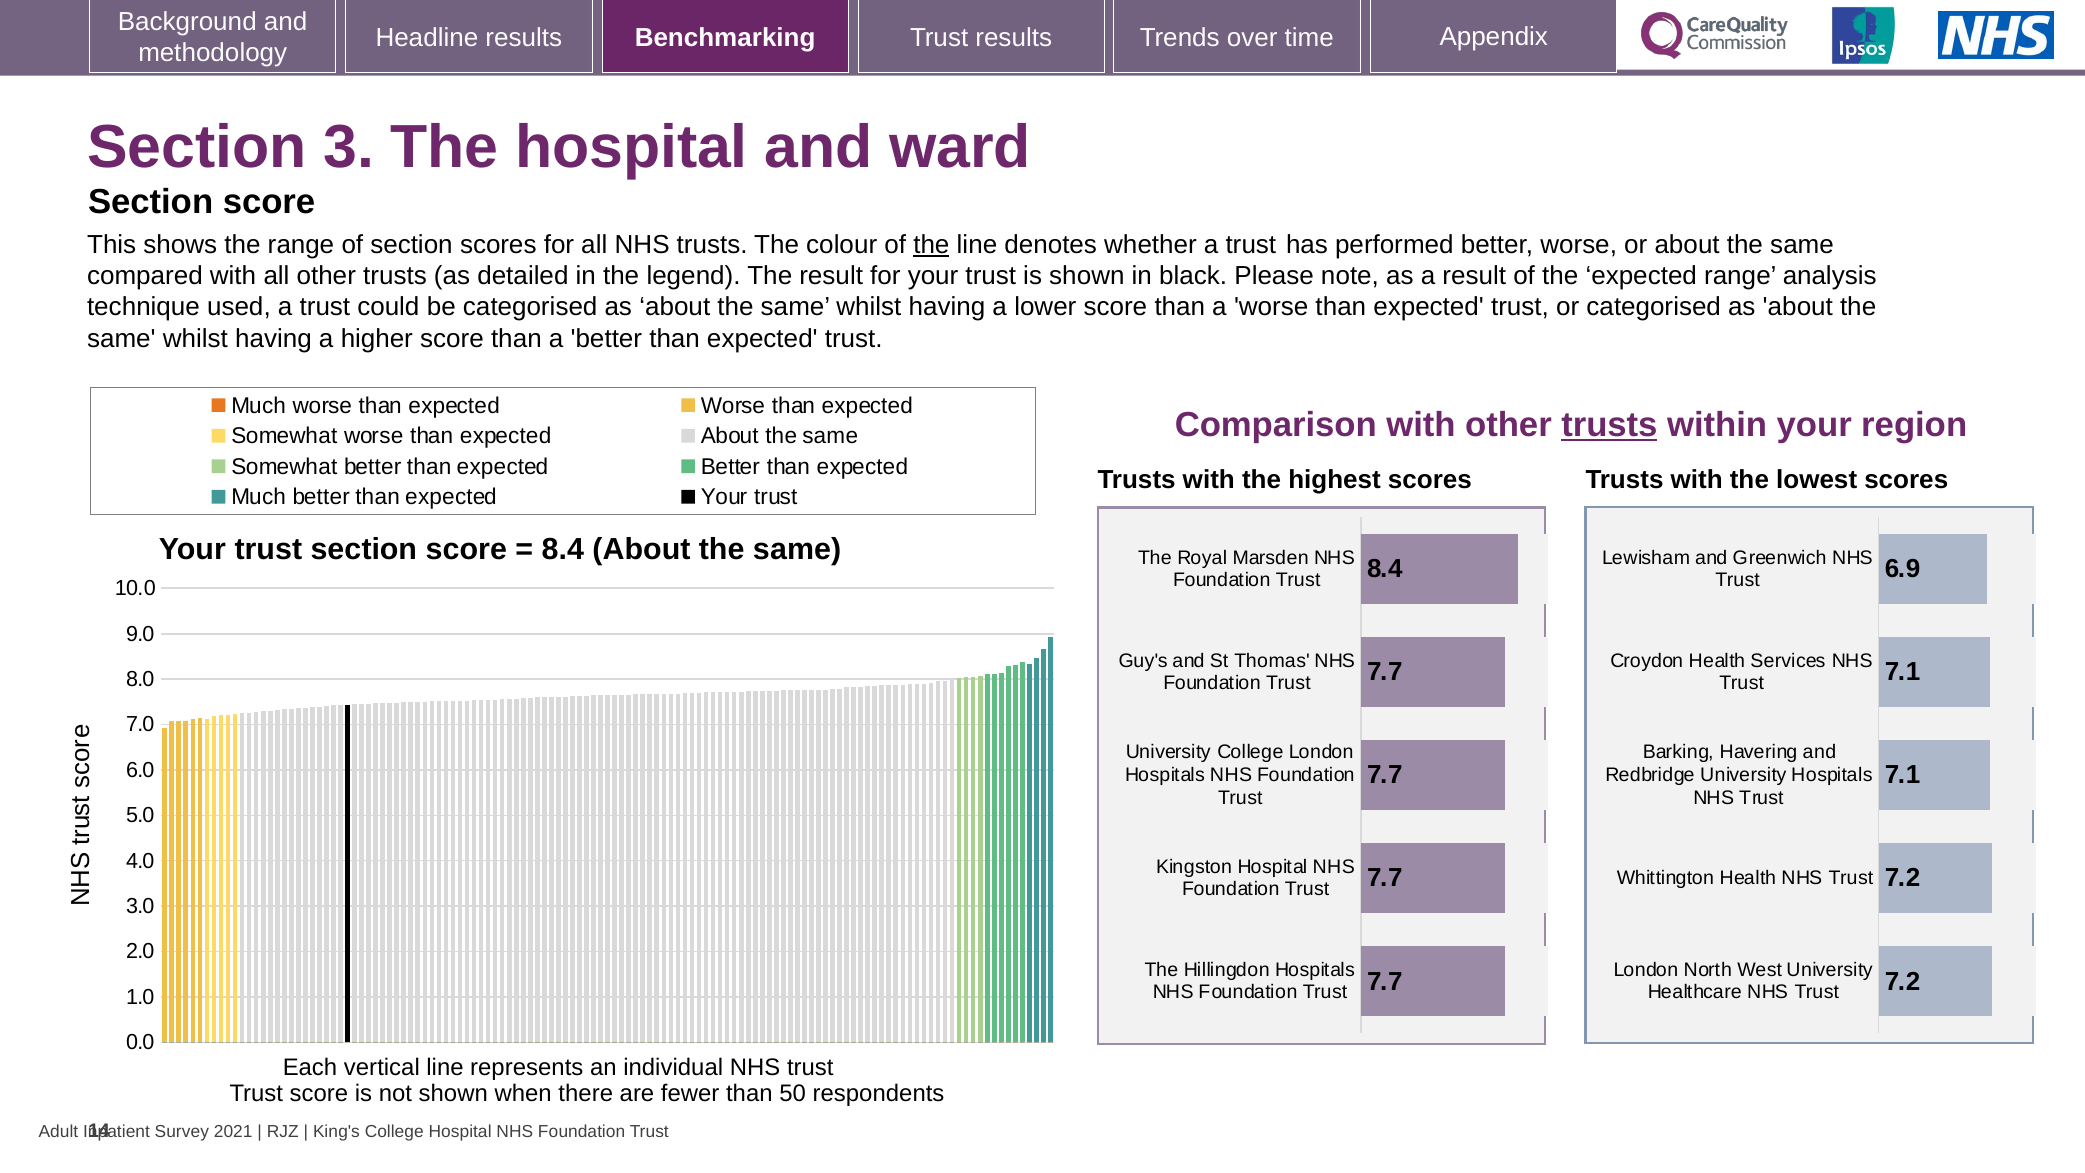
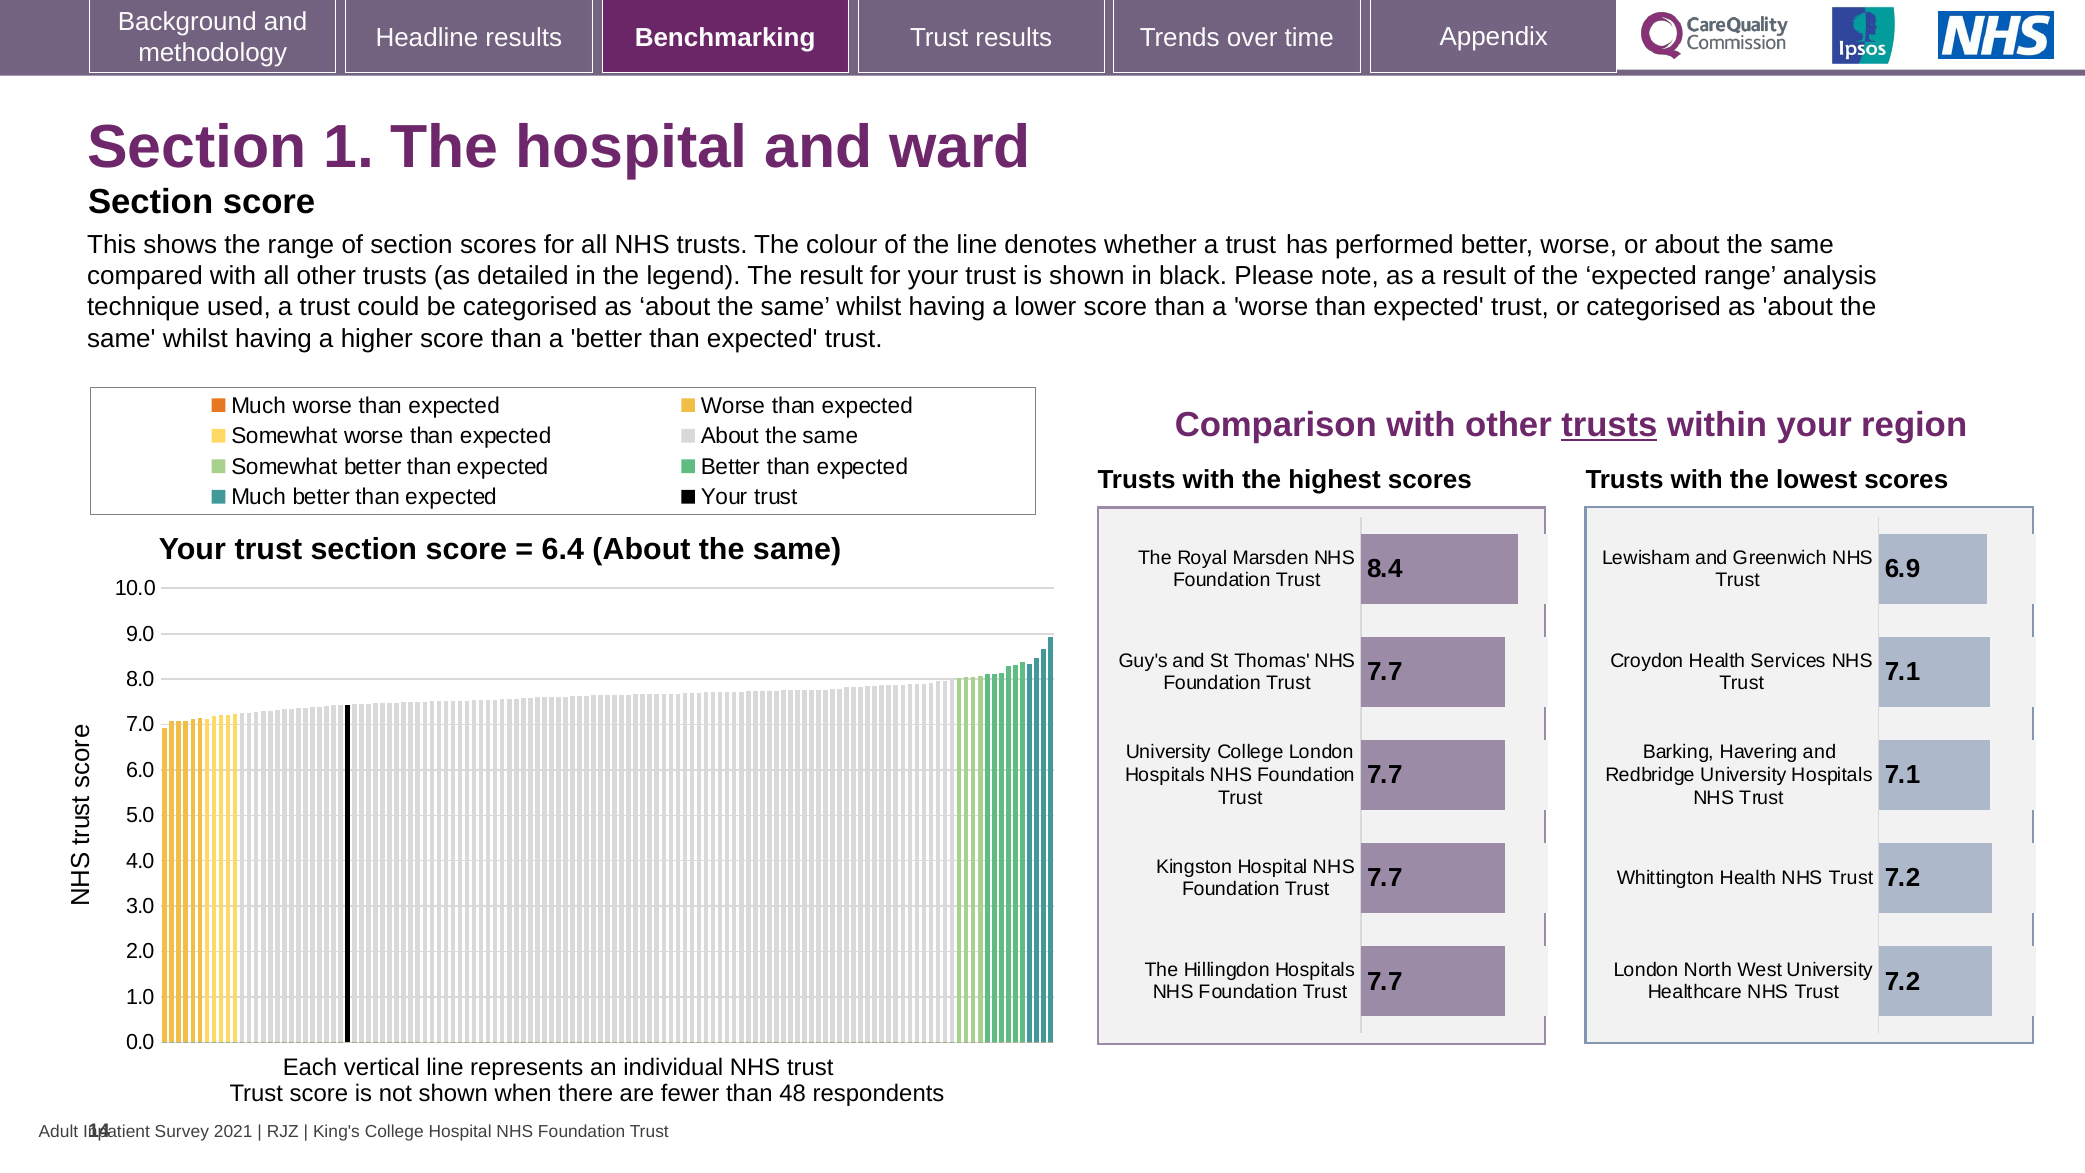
3: 3 -> 1
the at (931, 245) underline: present -> none
8.4 at (563, 550): 8.4 -> 6.4
50: 50 -> 48
